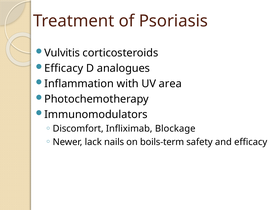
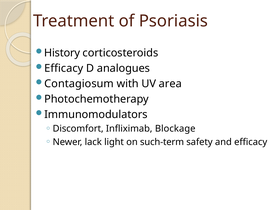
Vulvitis: Vulvitis -> History
Inflammation: Inflammation -> Contagiosum
nails: nails -> light
boils-term: boils-term -> such-term
